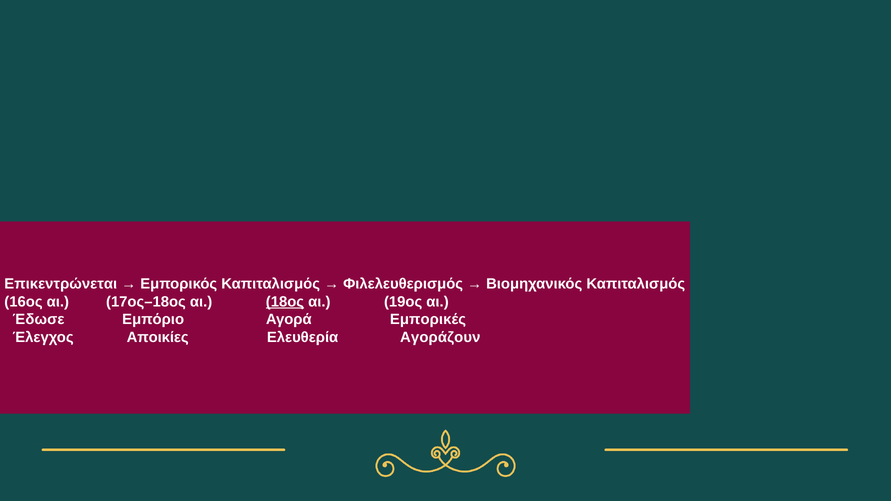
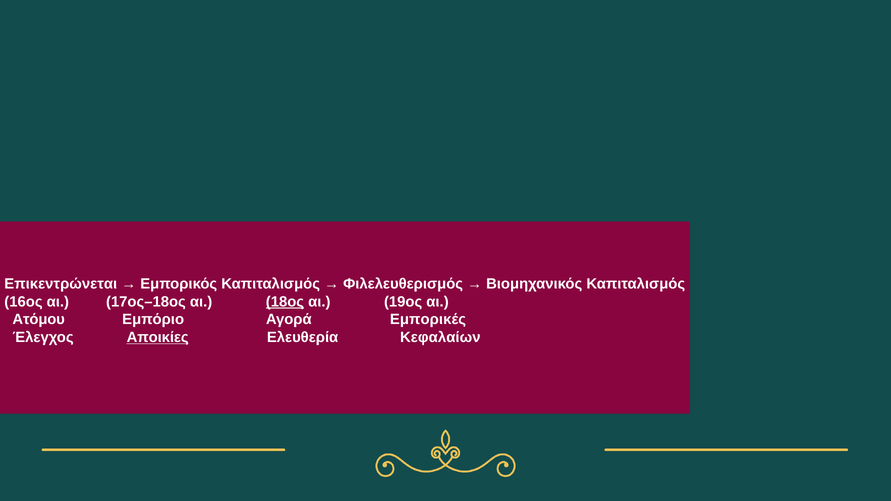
Έδωσε: Έδωσε -> Ατόμου
Αποικίες underline: none -> present
Αγοράζουν: Αγοράζουν -> Κεφαλαίων
